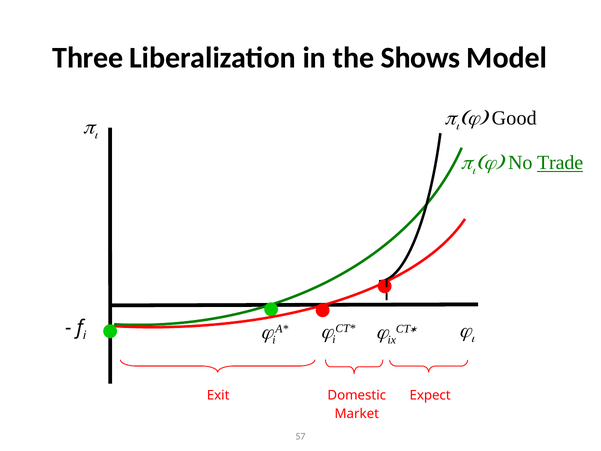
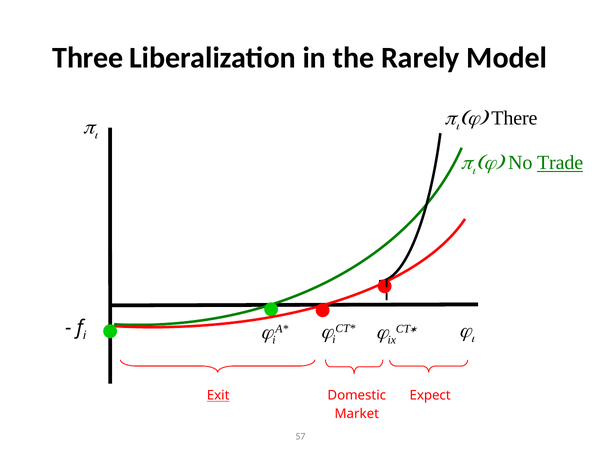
Shows: Shows -> Rarely
Good: Good -> There
Exit underline: none -> present
